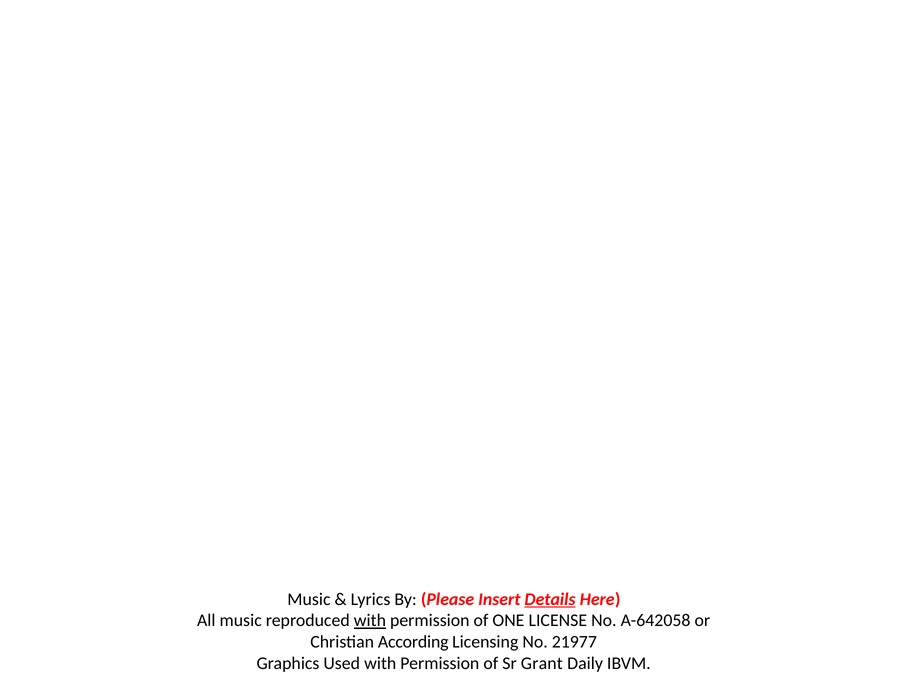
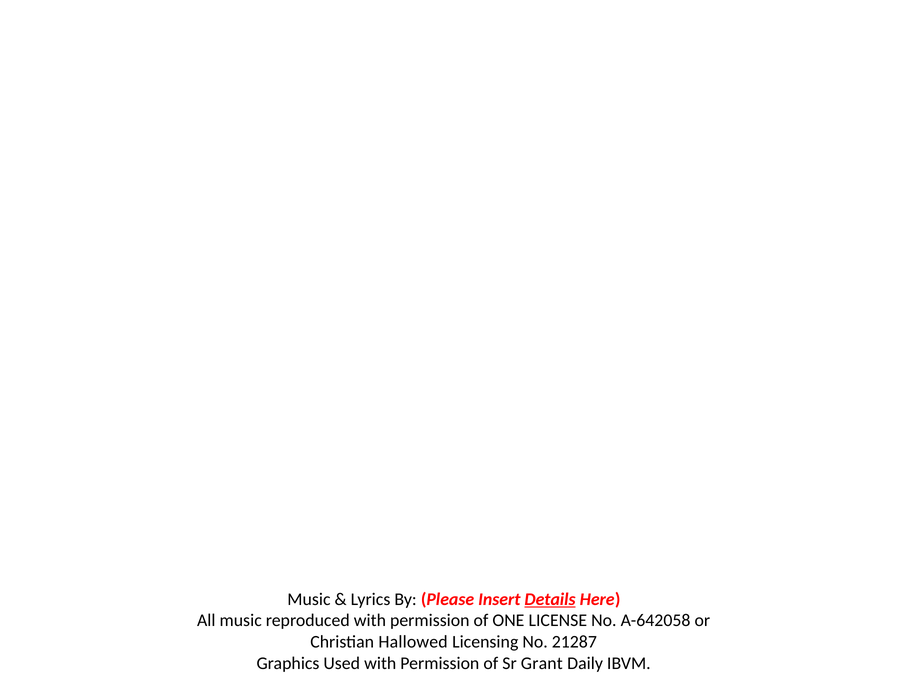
with at (370, 620) underline: present -> none
According: According -> Hallowed
21977: 21977 -> 21287
